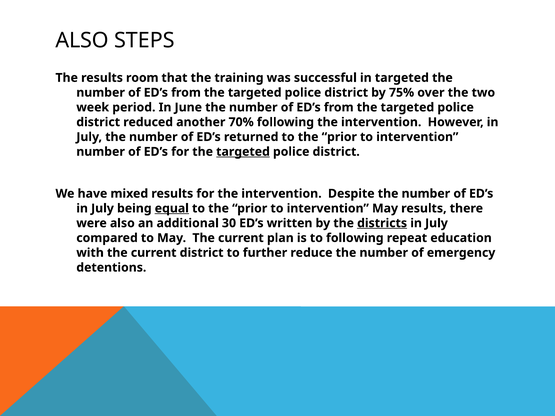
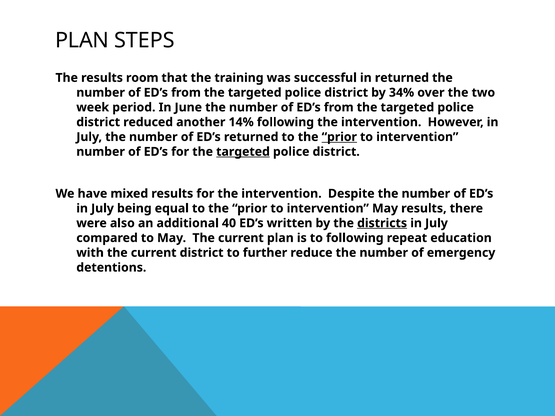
ALSO at (82, 40): ALSO -> PLAN
in targeted: targeted -> returned
75%: 75% -> 34%
70%: 70% -> 14%
prior at (339, 137) underline: none -> present
equal underline: present -> none
30: 30 -> 40
